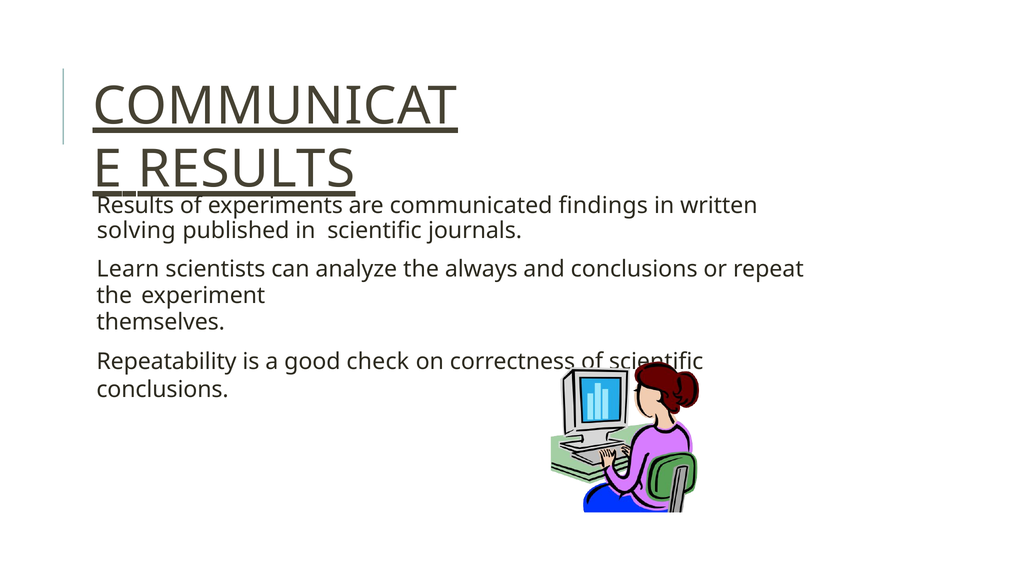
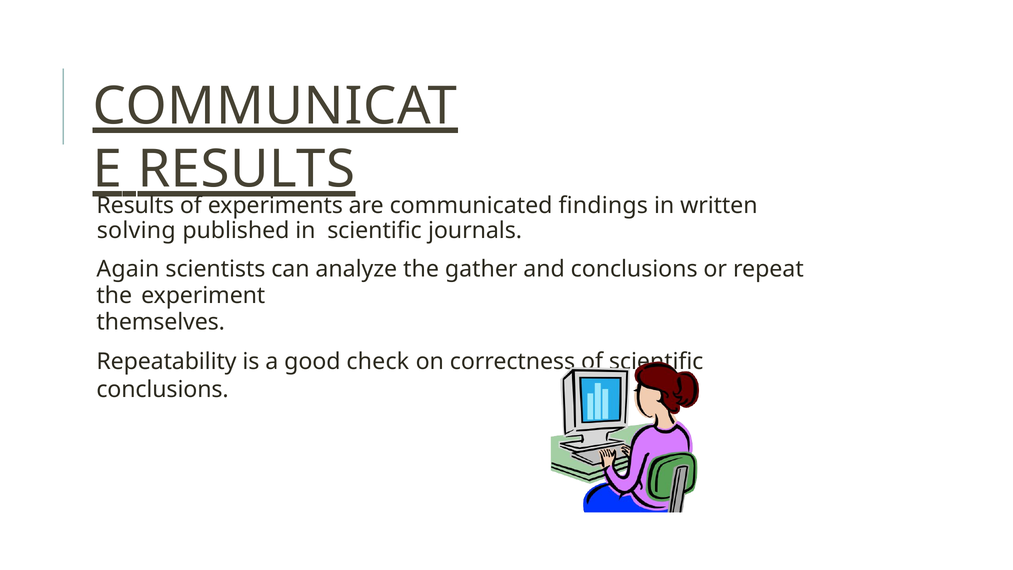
Learn: Learn -> Again
always: always -> gather
